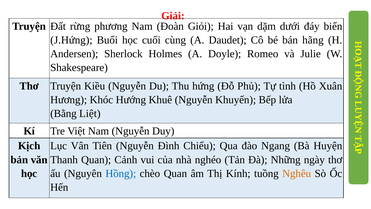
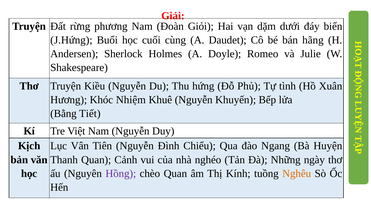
Hướng: Hướng -> Nhiệm
Liệt: Liệt -> Tiết
Hồng colour: blue -> purple
